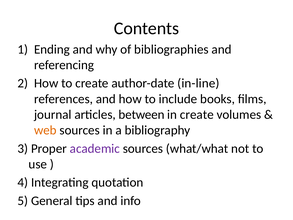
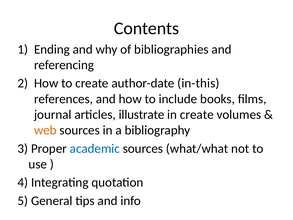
in-line: in-line -> in-this
between: between -> illustrate
academic colour: purple -> blue
